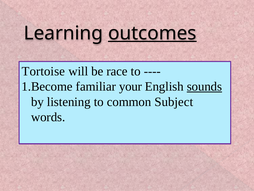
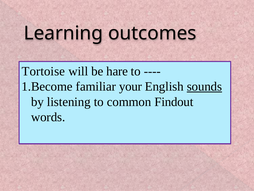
outcomes underline: present -> none
race: race -> hare
Subject: Subject -> Findout
